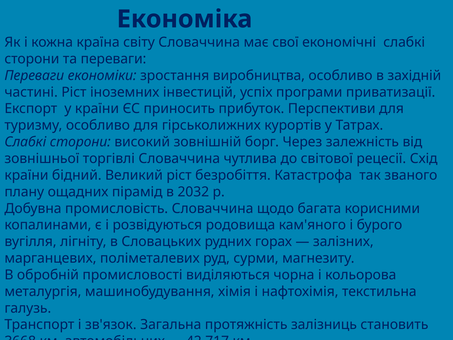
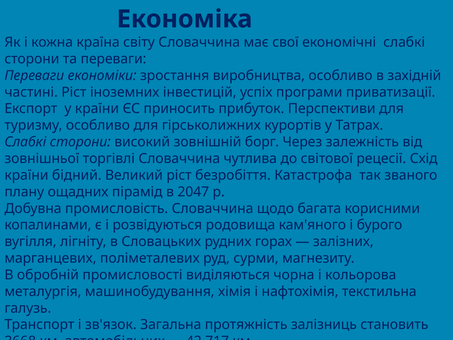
2032: 2032 -> 2047
